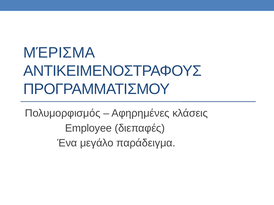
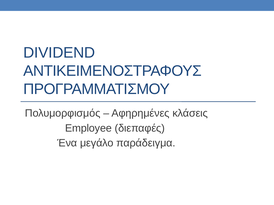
ΜΈΡΙΣΜΑ: ΜΈΡΙΣΜΑ -> DIVIDEND
